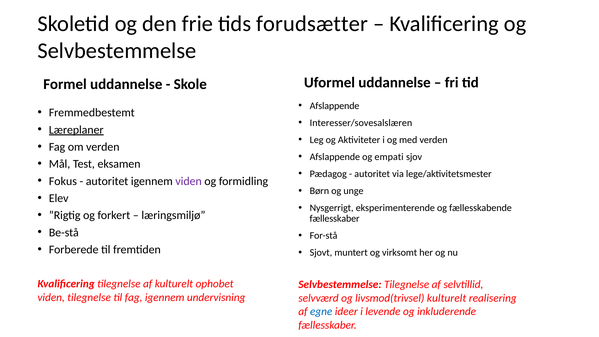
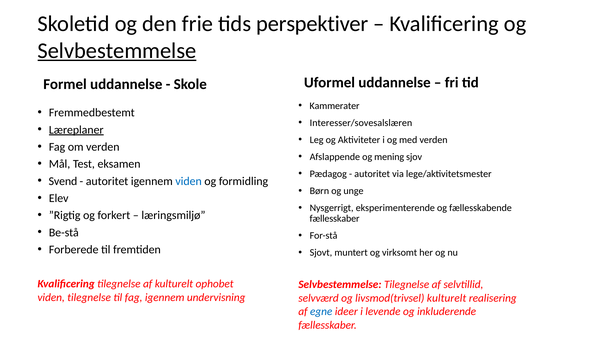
forudsætter: forudsætter -> perspektiver
Selvbestemmelse at (117, 51) underline: none -> present
Afslappende at (335, 106): Afslappende -> Kammerater
empati: empati -> mening
Fokus: Fokus -> Svend
viden at (189, 181) colour: purple -> blue
